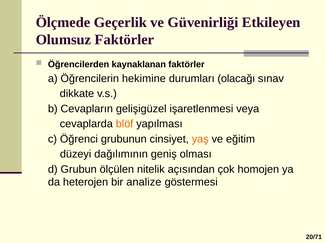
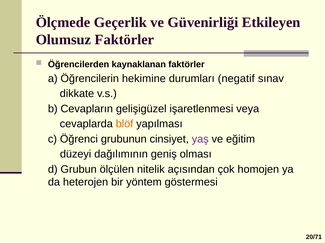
olacağı: olacağı -> negatif
yaş colour: orange -> purple
analize: analize -> yöntem
